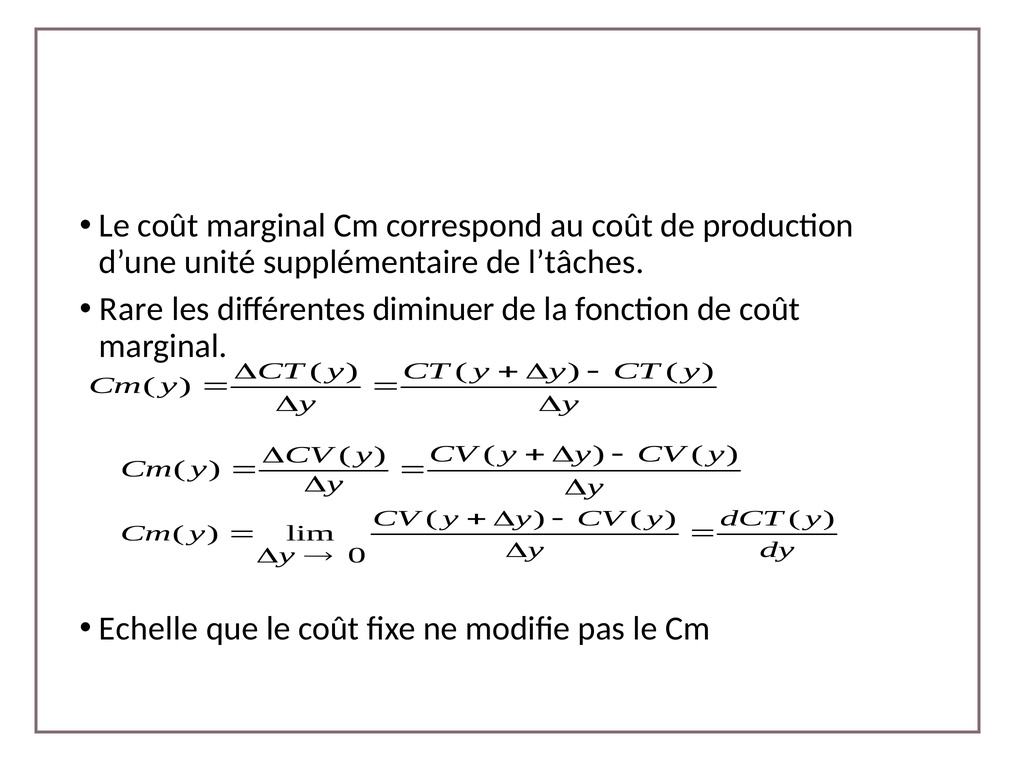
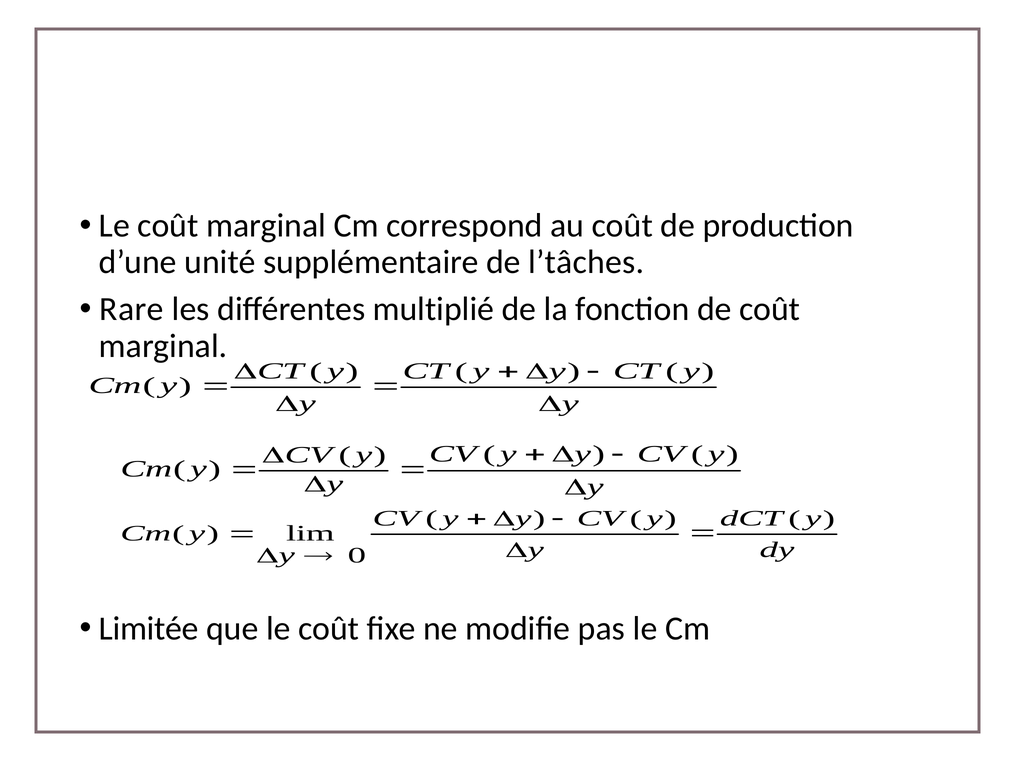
diminuer: diminuer -> multiplié
Echelle: Echelle -> Limitée
